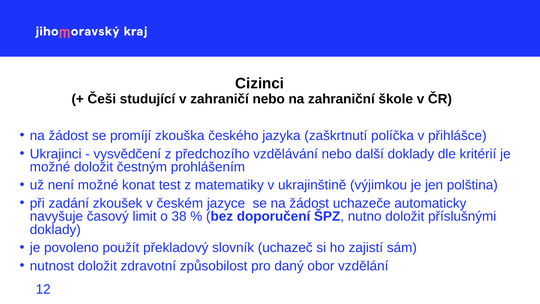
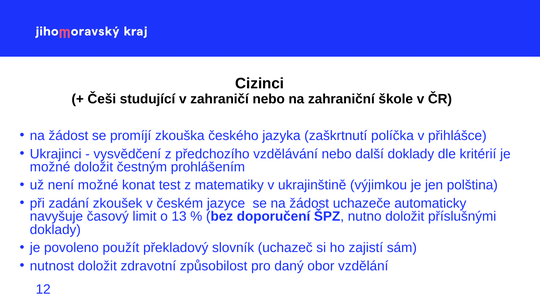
38: 38 -> 13
